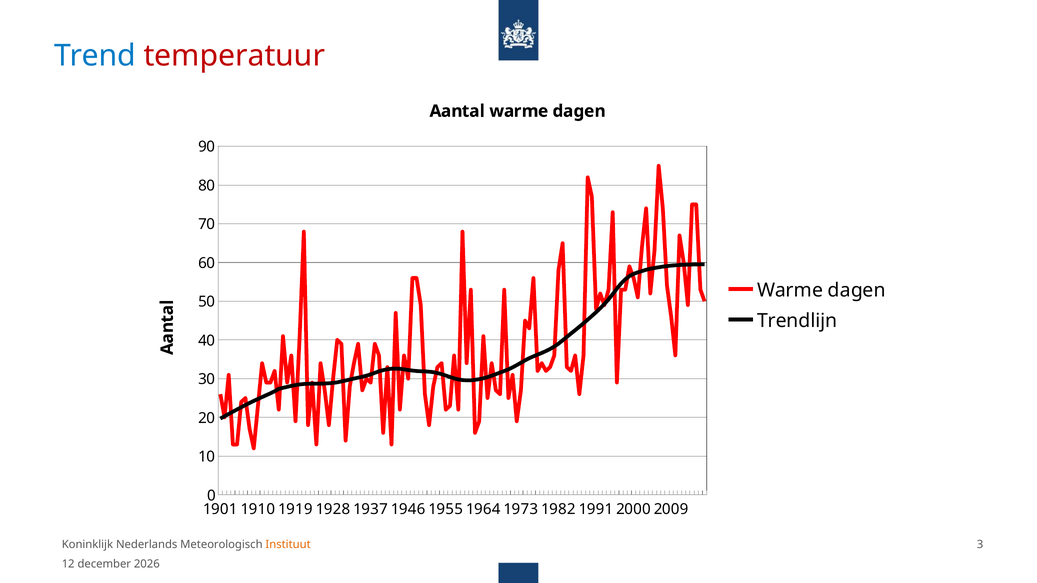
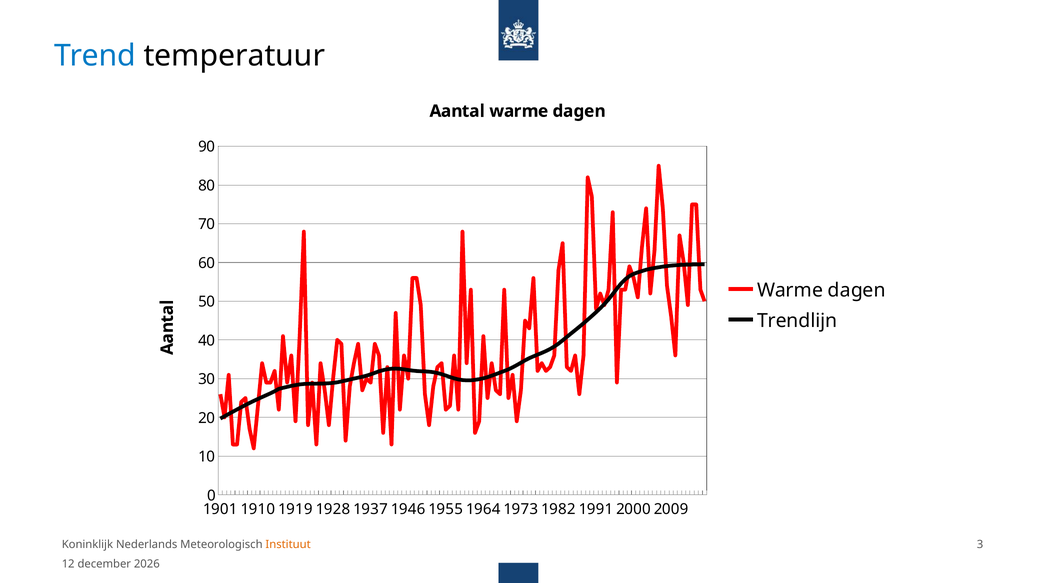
temperatuur colour: red -> black
